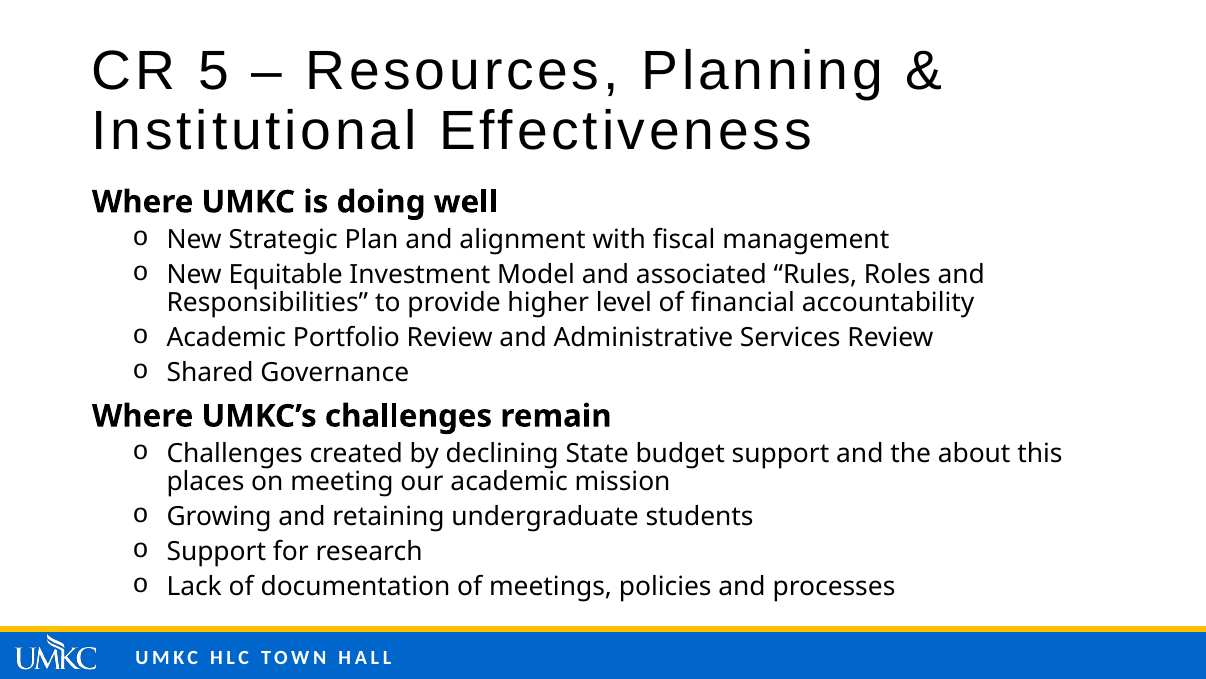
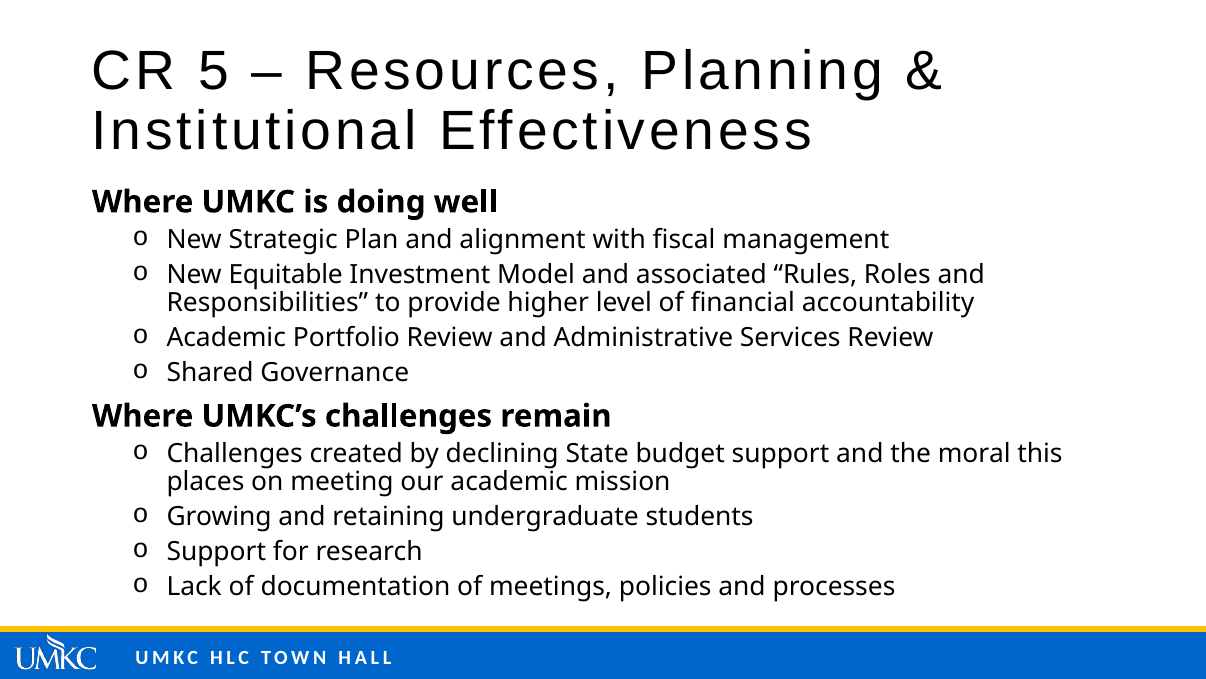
about: about -> moral
